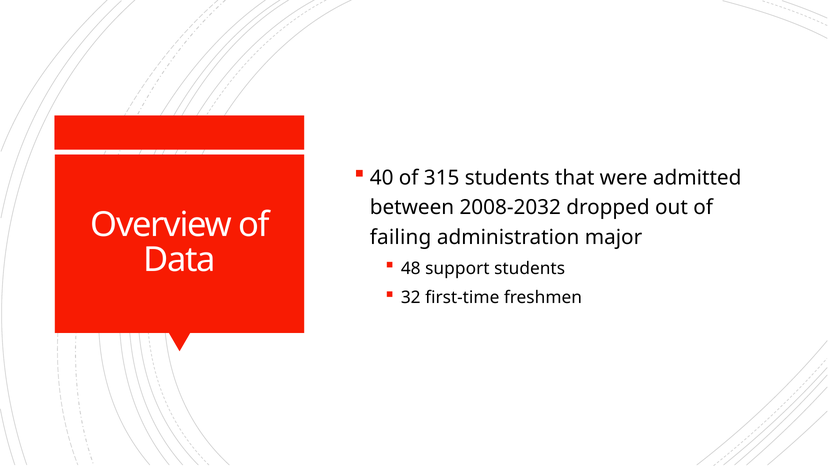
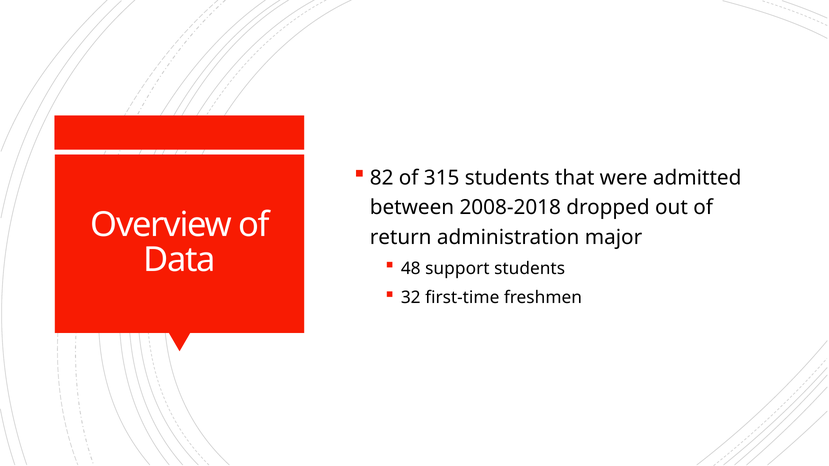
40: 40 -> 82
2008-2032: 2008-2032 -> 2008-2018
failing: failing -> return
